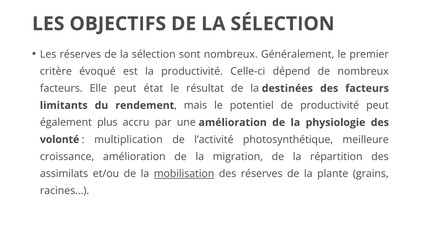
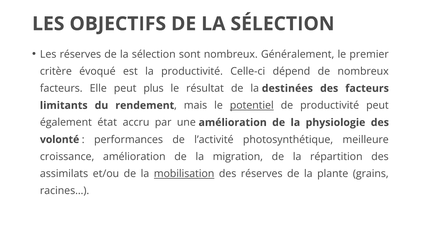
état: état -> plus
potentiel underline: none -> present
plus: plus -> état
multiplication: multiplication -> performances
